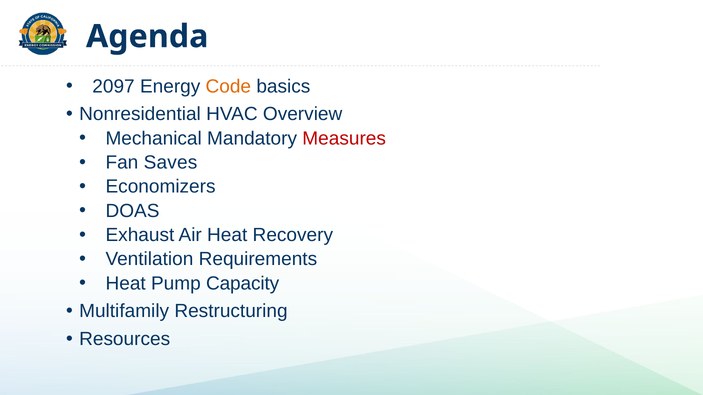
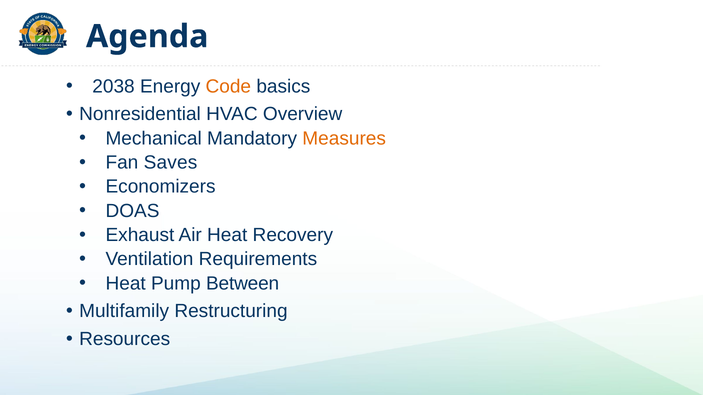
2097: 2097 -> 2038
Measures colour: red -> orange
Capacity: Capacity -> Between
